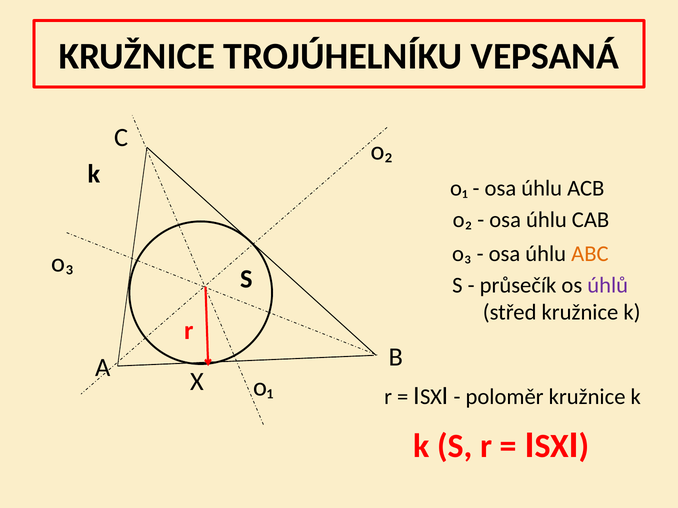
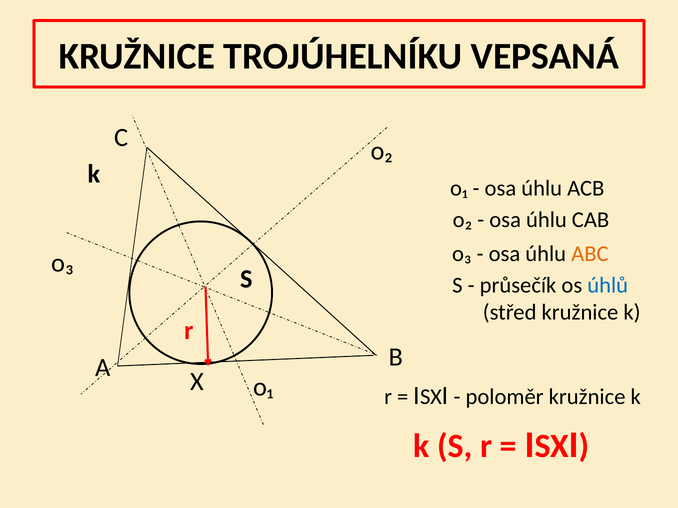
úhlů colour: purple -> blue
